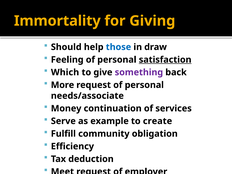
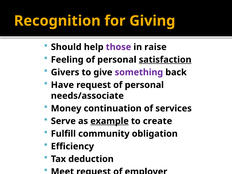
Immortality: Immortality -> Recognition
those colour: blue -> purple
draw: draw -> raise
Which: Which -> Givers
More: More -> Have
example underline: none -> present
